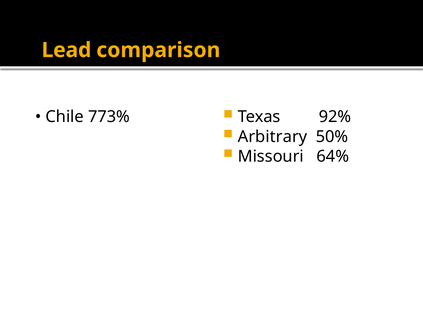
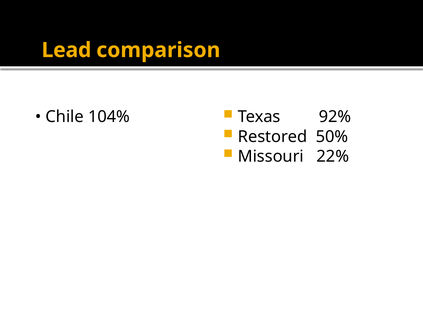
773%: 773% -> 104%
Arbitrary: Arbitrary -> Restored
64%: 64% -> 22%
